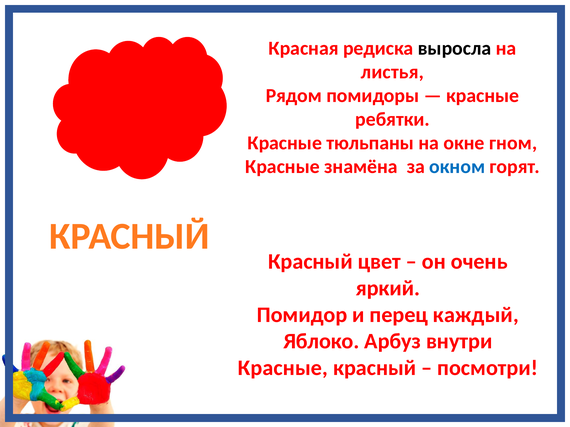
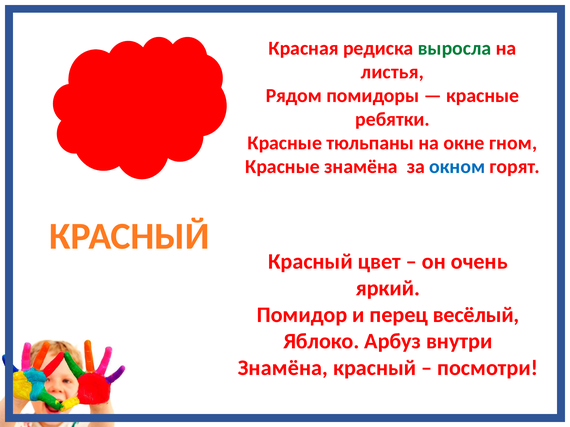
выросла colour: black -> green
каждый: каждый -> весёлый
Красные at (283, 368): Красные -> Знамёна
